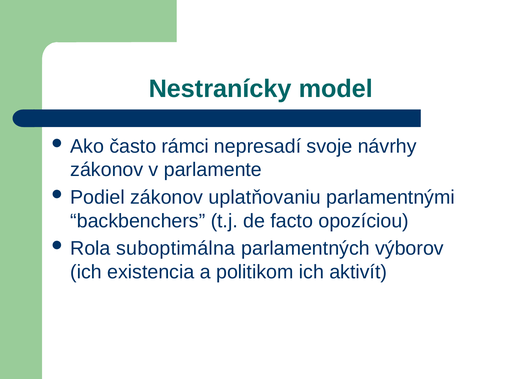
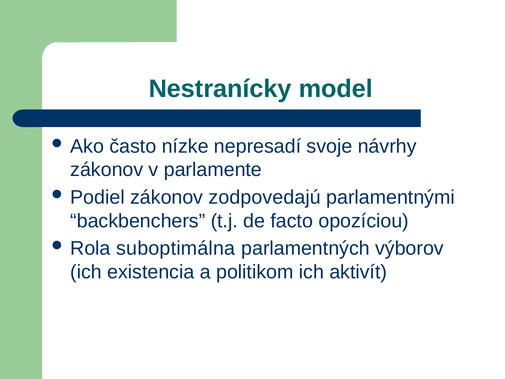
rámci: rámci -> nízke
uplatňovaniu: uplatňovaniu -> zodpovedajú
